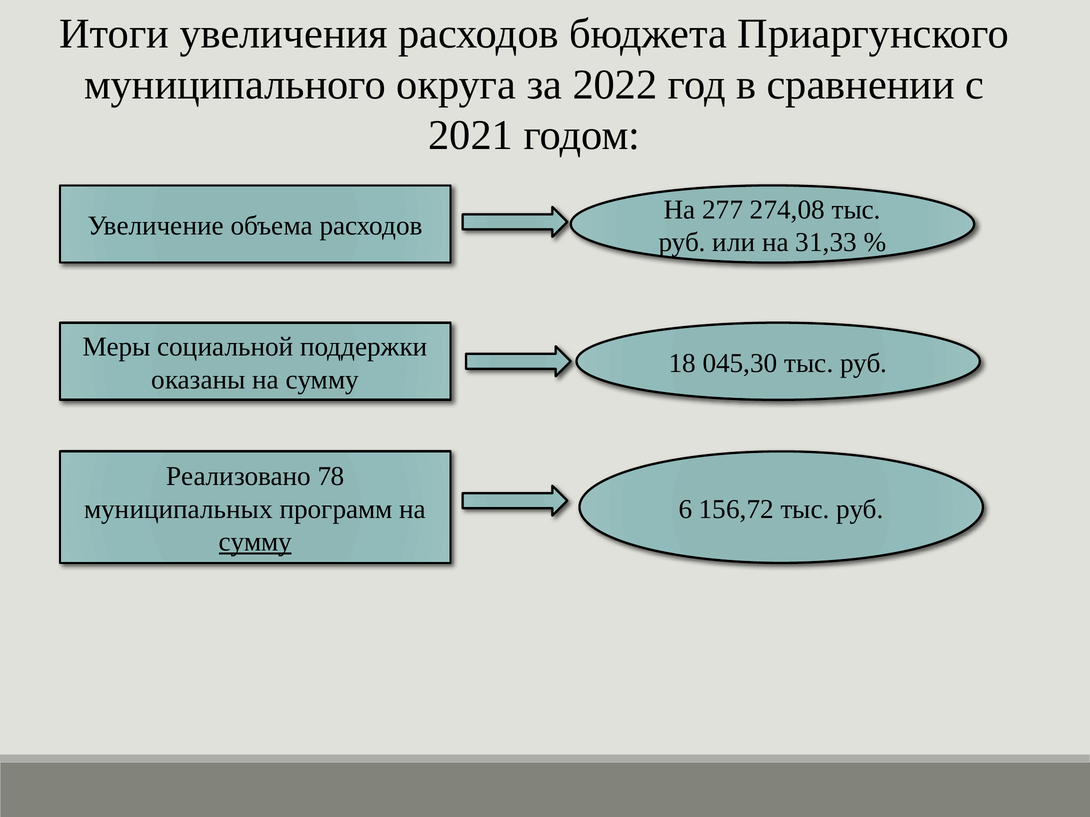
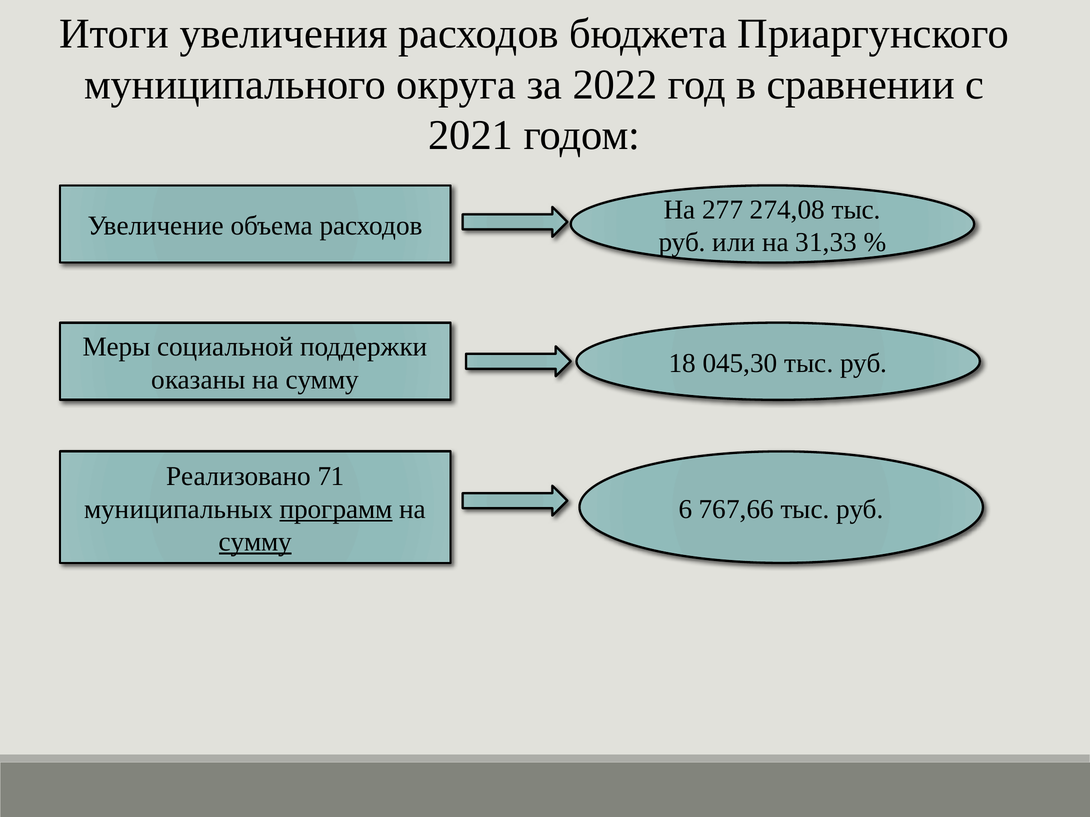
78: 78 -> 71
программ underline: none -> present
156,72: 156,72 -> 767,66
